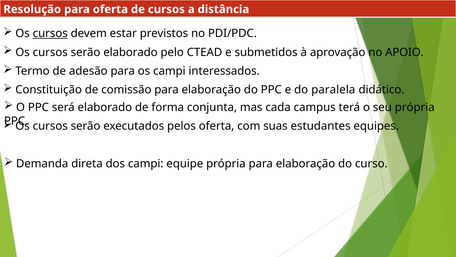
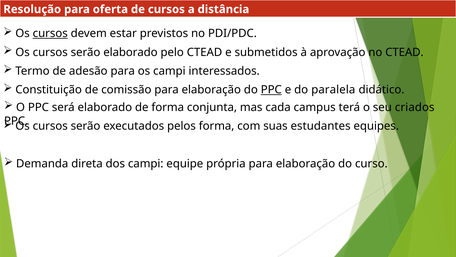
no APOIO: APOIO -> CTEAD
PPC at (271, 90) underline: none -> present
seu própria: própria -> criados
pelos oferta: oferta -> forma
